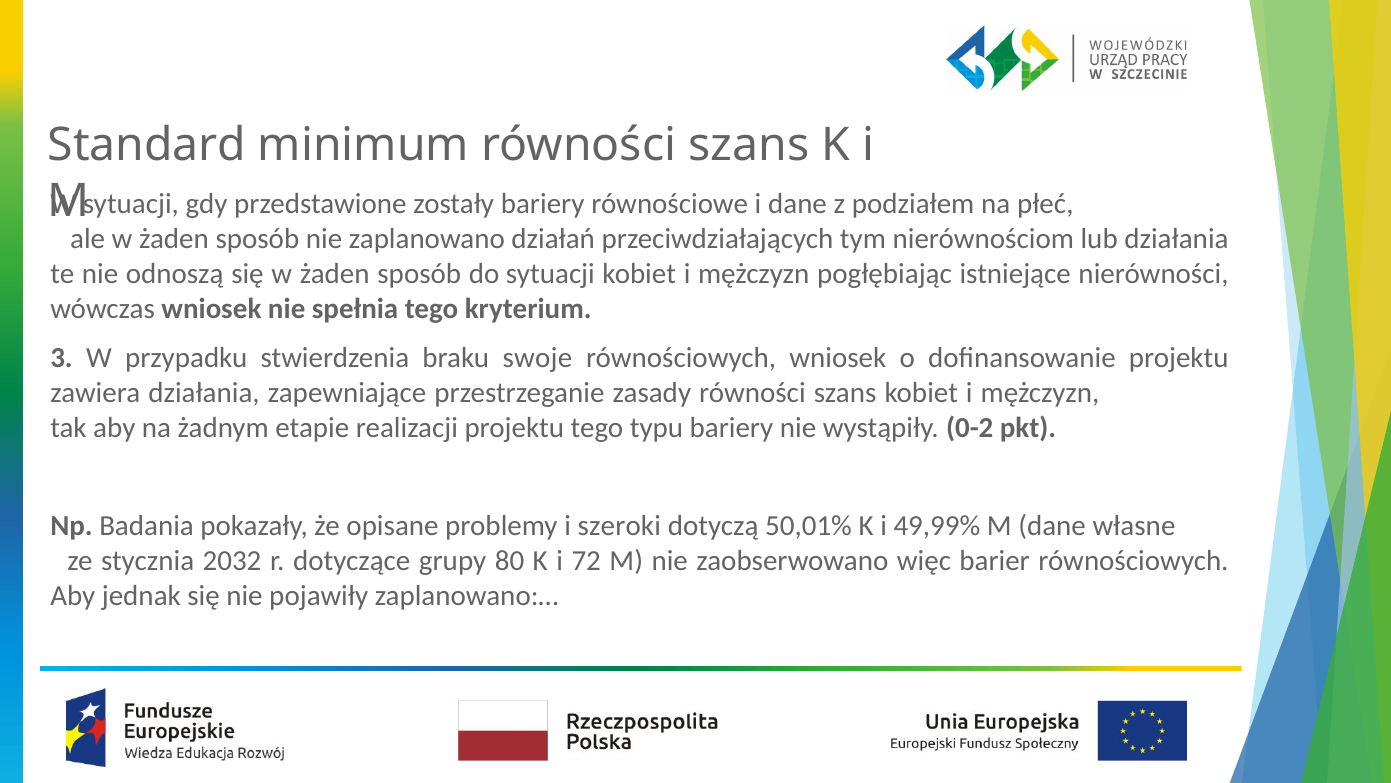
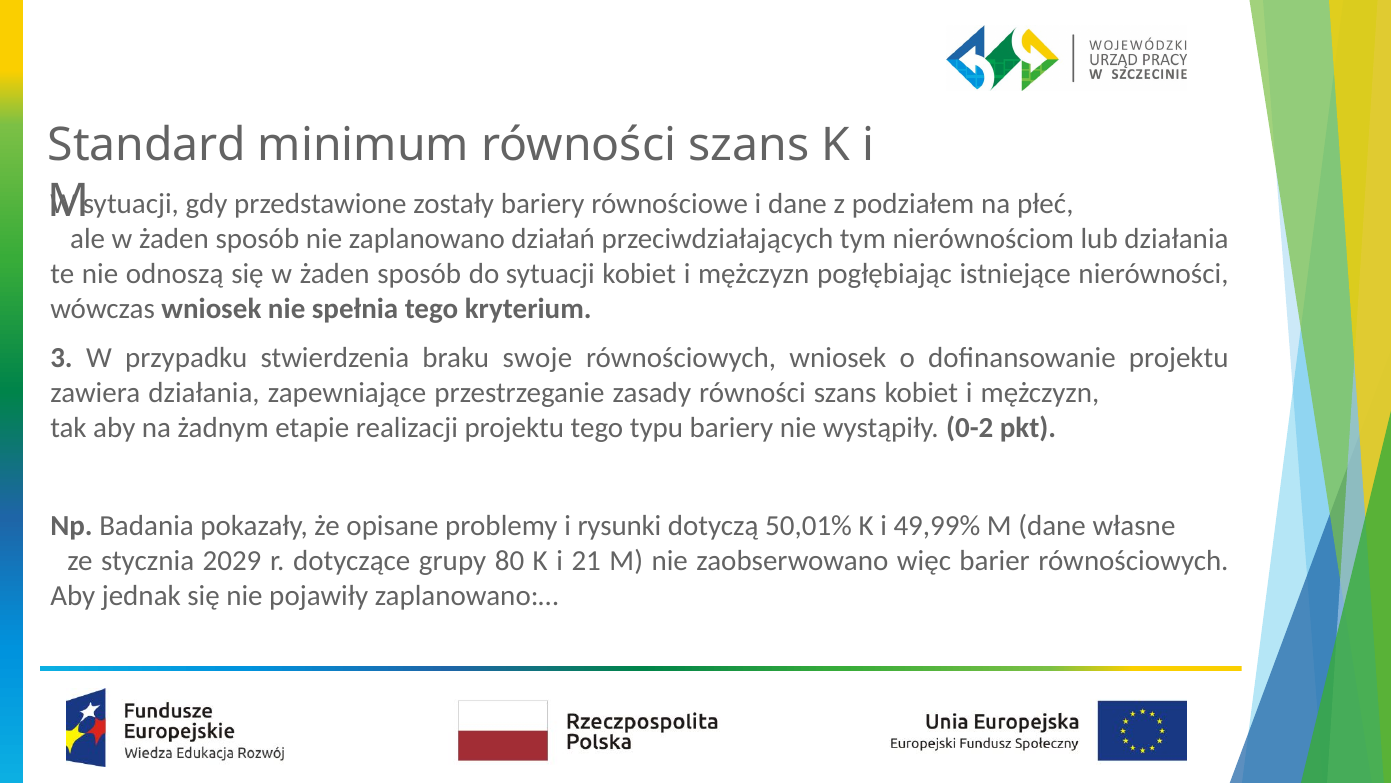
szeroki: szeroki -> rysunki
2032: 2032 -> 2029
72: 72 -> 21
